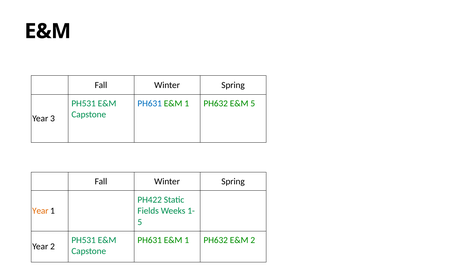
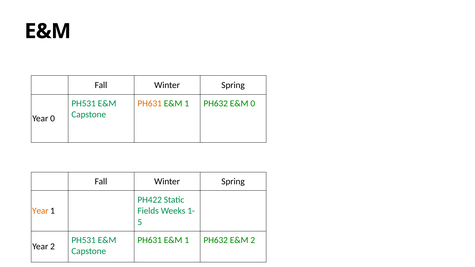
PH631 at (150, 103) colour: blue -> orange
E&M 5: 5 -> 0
Year 3: 3 -> 0
